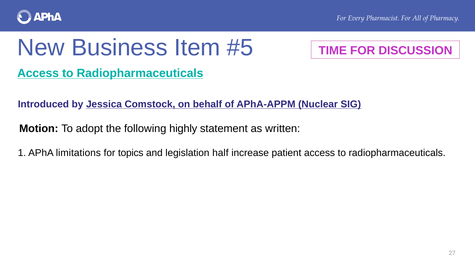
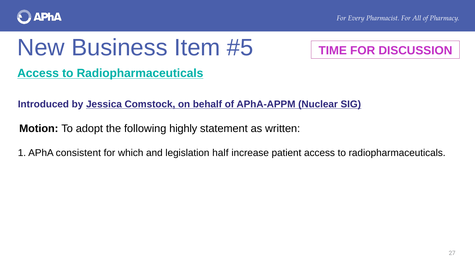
limitations: limitations -> consistent
topics: topics -> which
